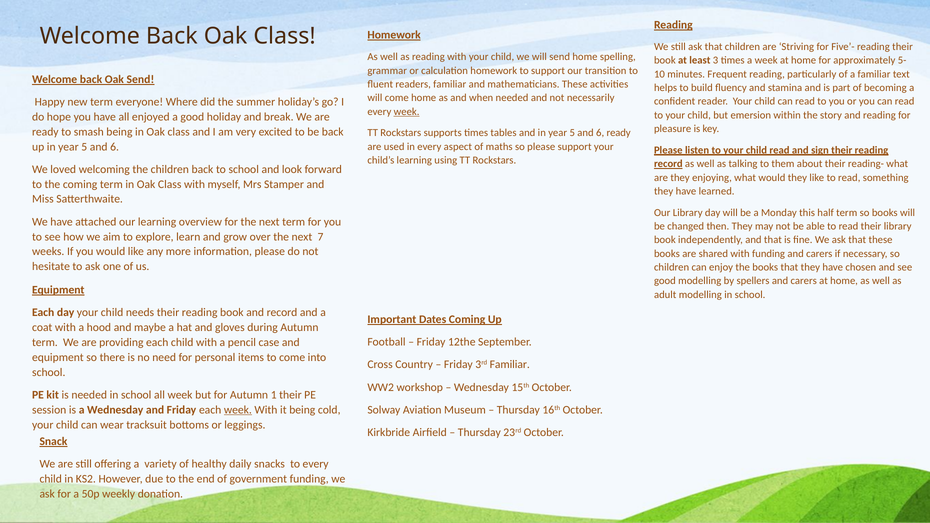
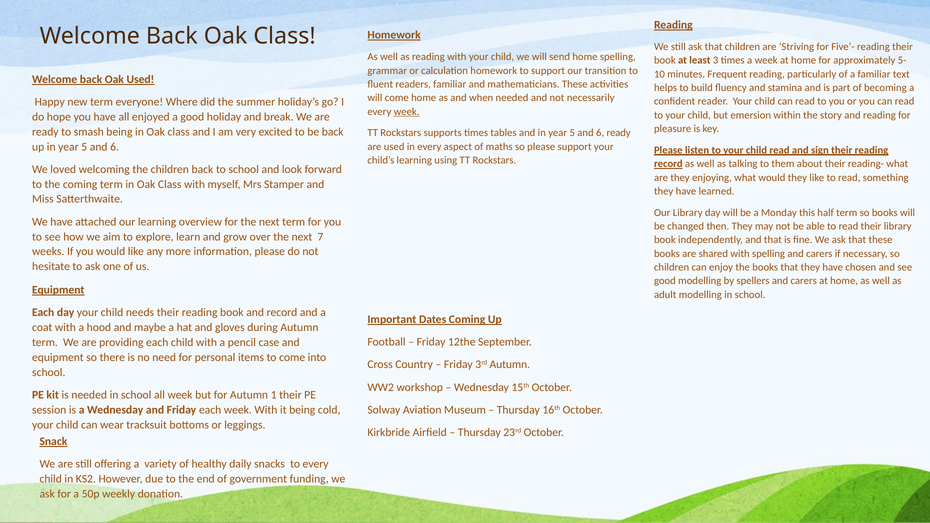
Oak Send: Send -> Used
with funding: funding -> spelling
3rd Familiar: Familiar -> Autumn
week at (238, 410) underline: present -> none
